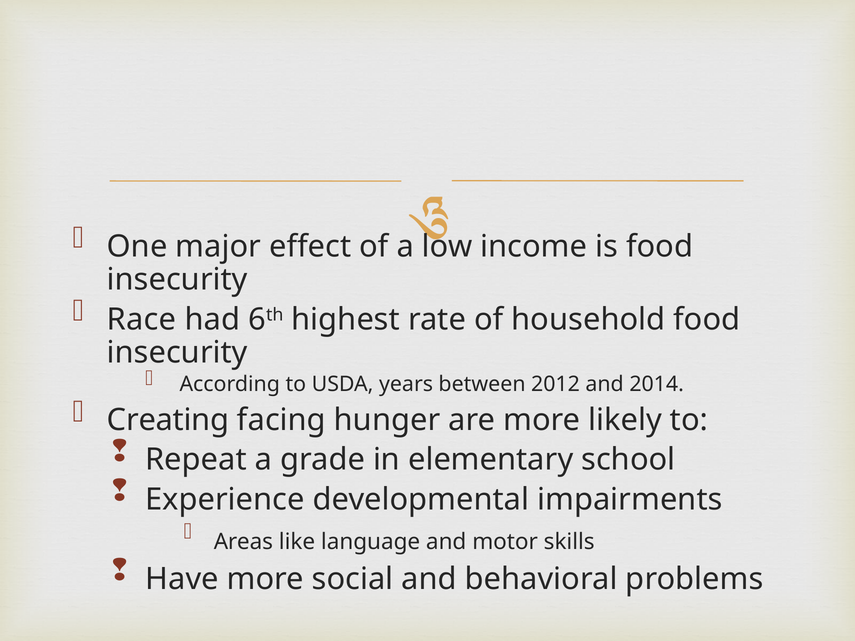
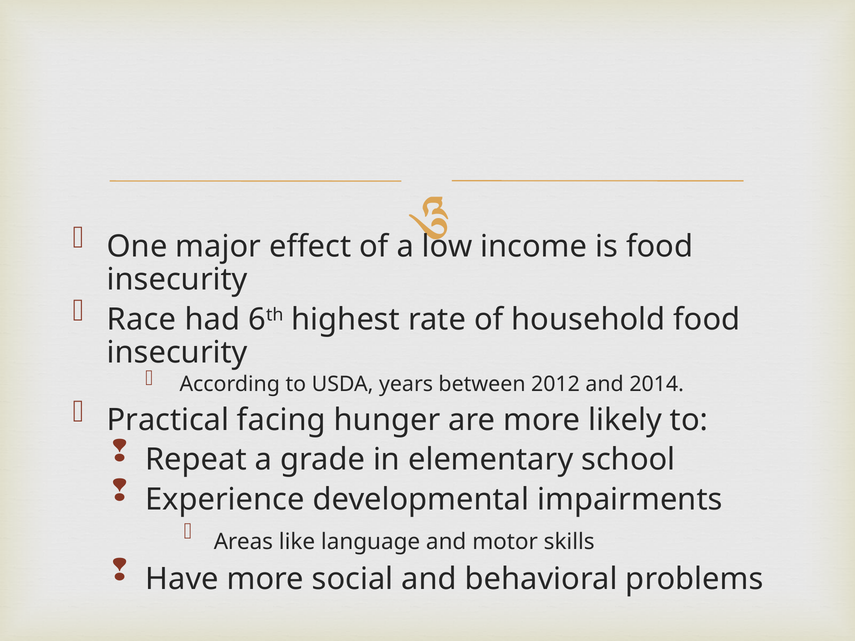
Creating: Creating -> Practical
